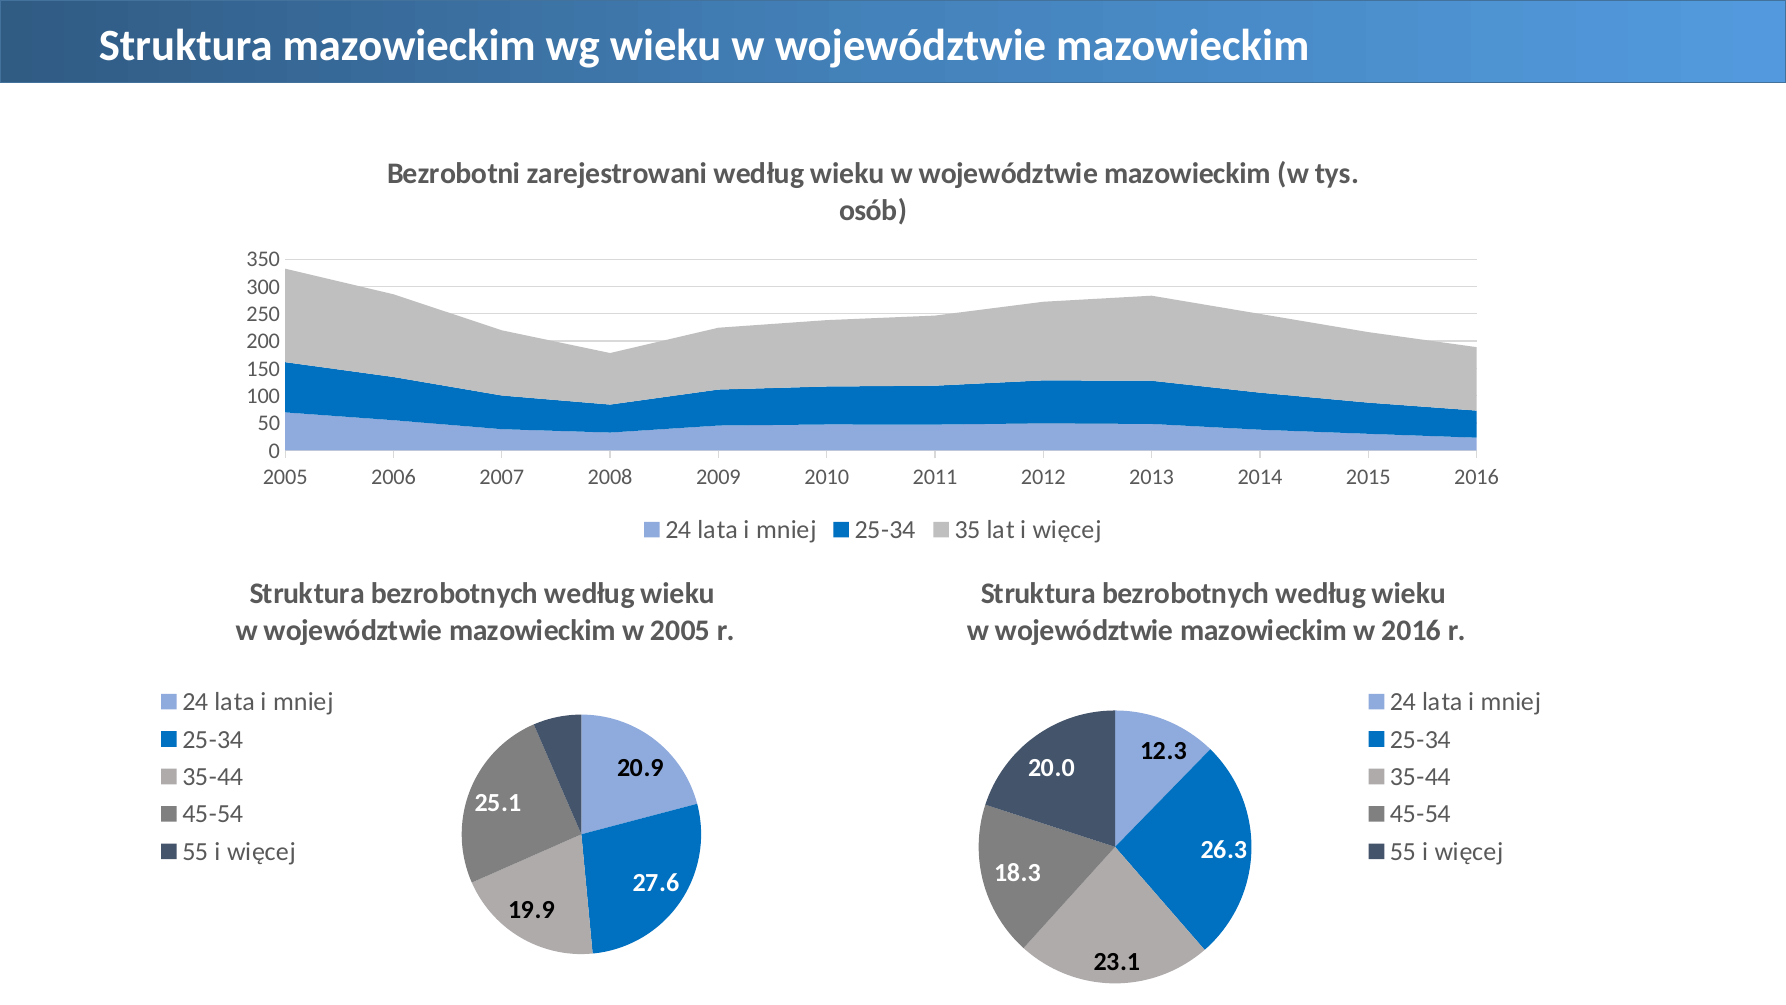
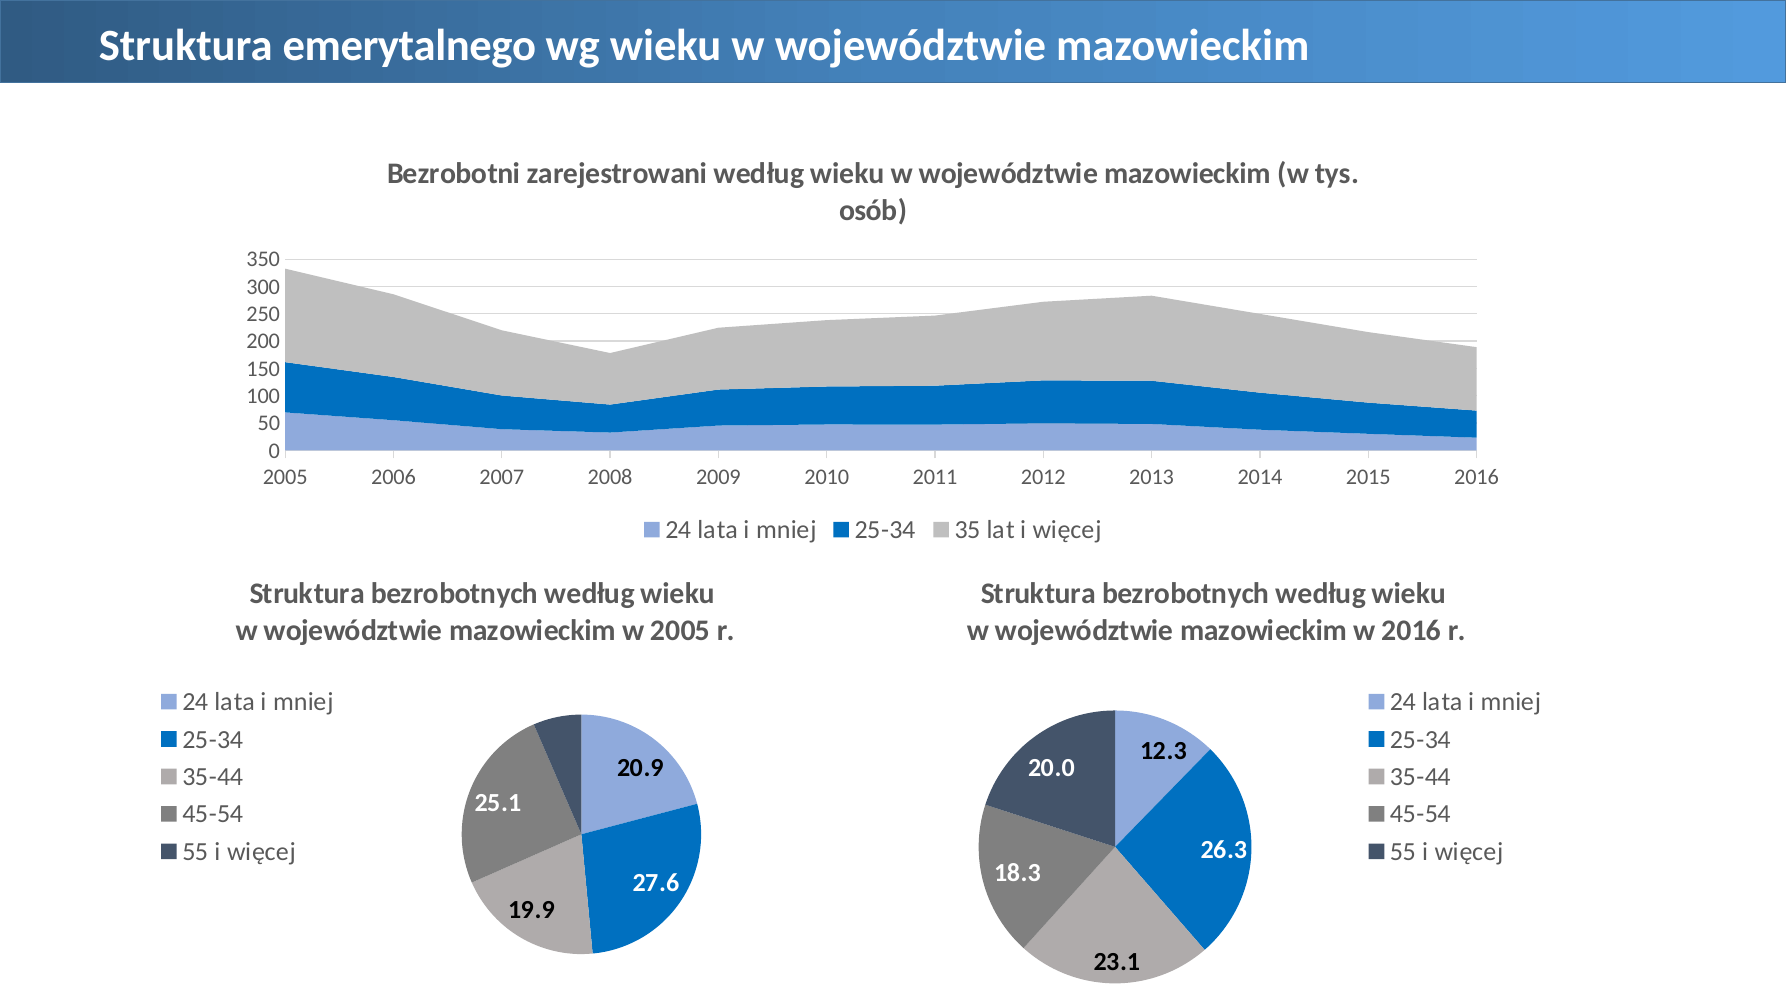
Struktura mazowieckim: mazowieckim -> emerytalnego
